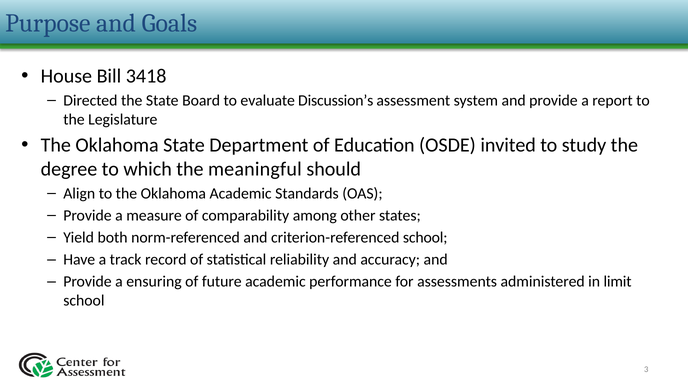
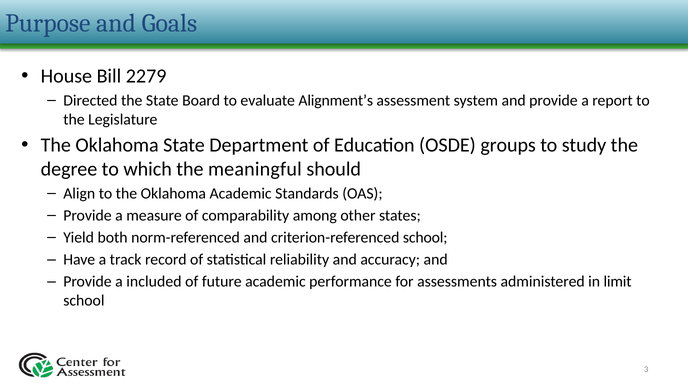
3418: 3418 -> 2279
Discussion’s: Discussion’s -> Alignment’s
invited: invited -> groups
ensuring: ensuring -> included
